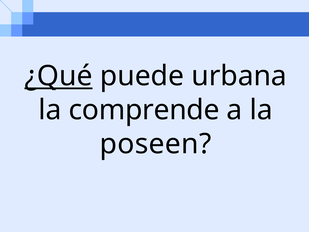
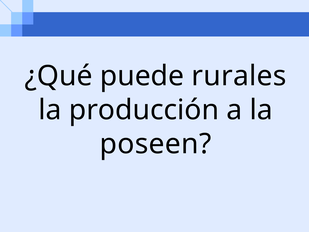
¿Qué underline: present -> none
urbana: urbana -> rurales
comprende: comprende -> producción
